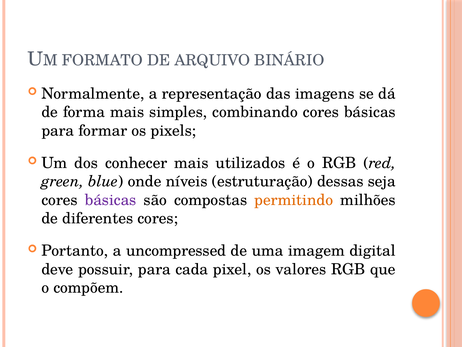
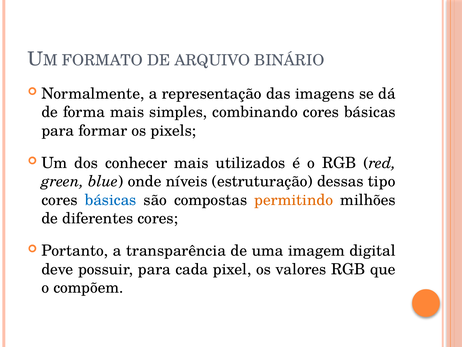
seja: seja -> tipo
básicas at (111, 200) colour: purple -> blue
uncompressed: uncompressed -> transparência
